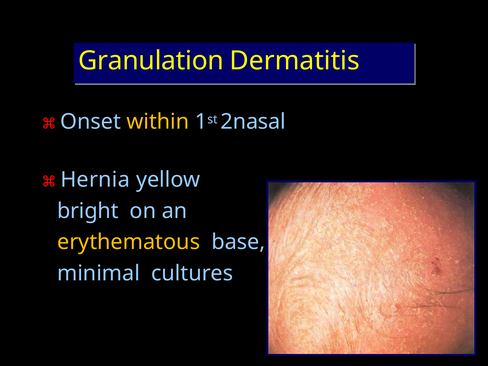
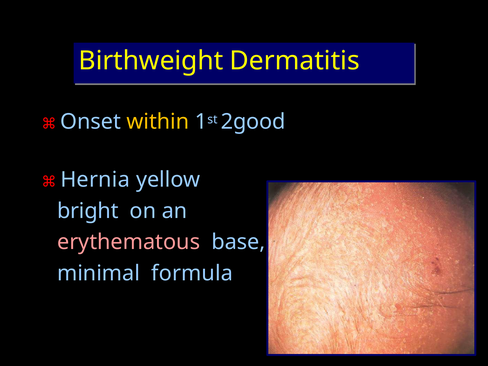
Granulation: Granulation -> Birthweight
2nasal: 2nasal -> 2good
erythematous colour: yellow -> pink
cultures: cultures -> formula
